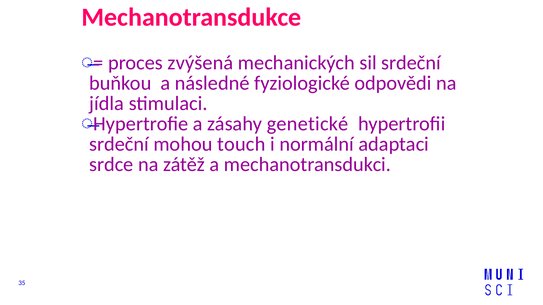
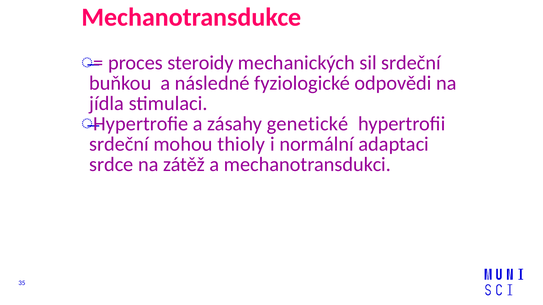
zvýšená: zvýšená -> steroidy
touch: touch -> thioly
